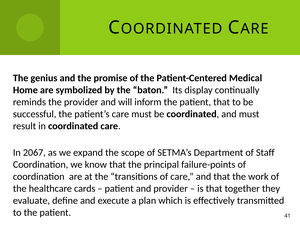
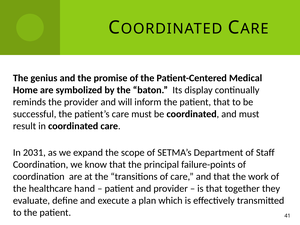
2067: 2067 -> 2031
cards: cards -> hand
